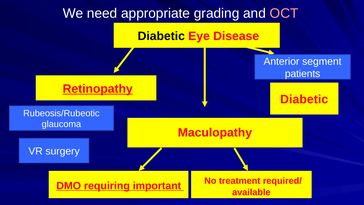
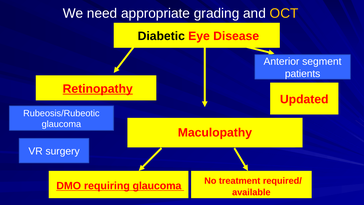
OCT colour: pink -> yellow
Diabetic at (304, 99): Diabetic -> Updated
requiring important: important -> glaucoma
